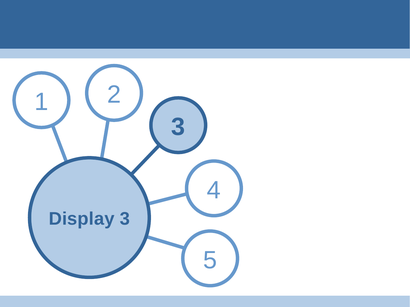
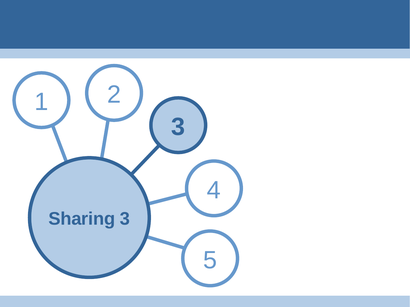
Display: Display -> Sharing
